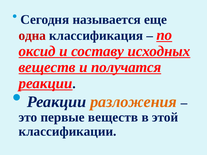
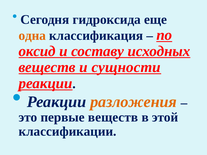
называется: называется -> гидроксида
одна colour: red -> orange
получатся: получатся -> сущности
